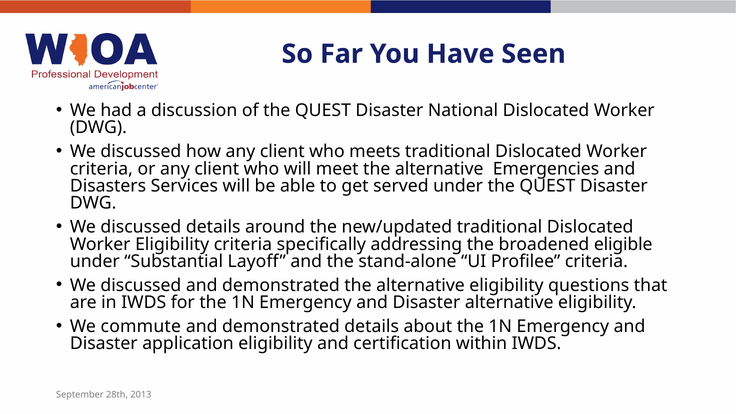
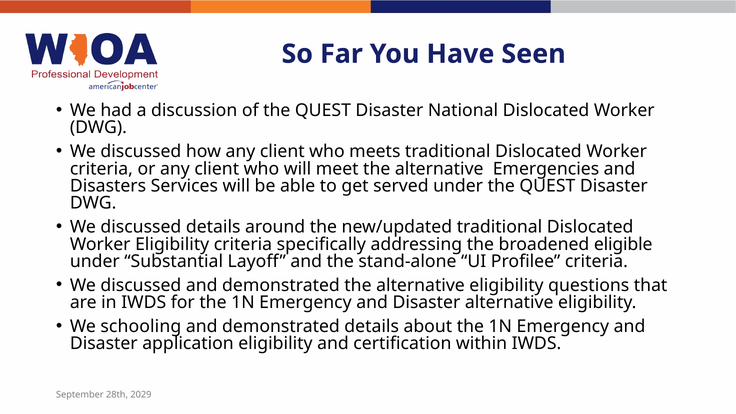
commute: commute -> schooling
2013: 2013 -> 2029
